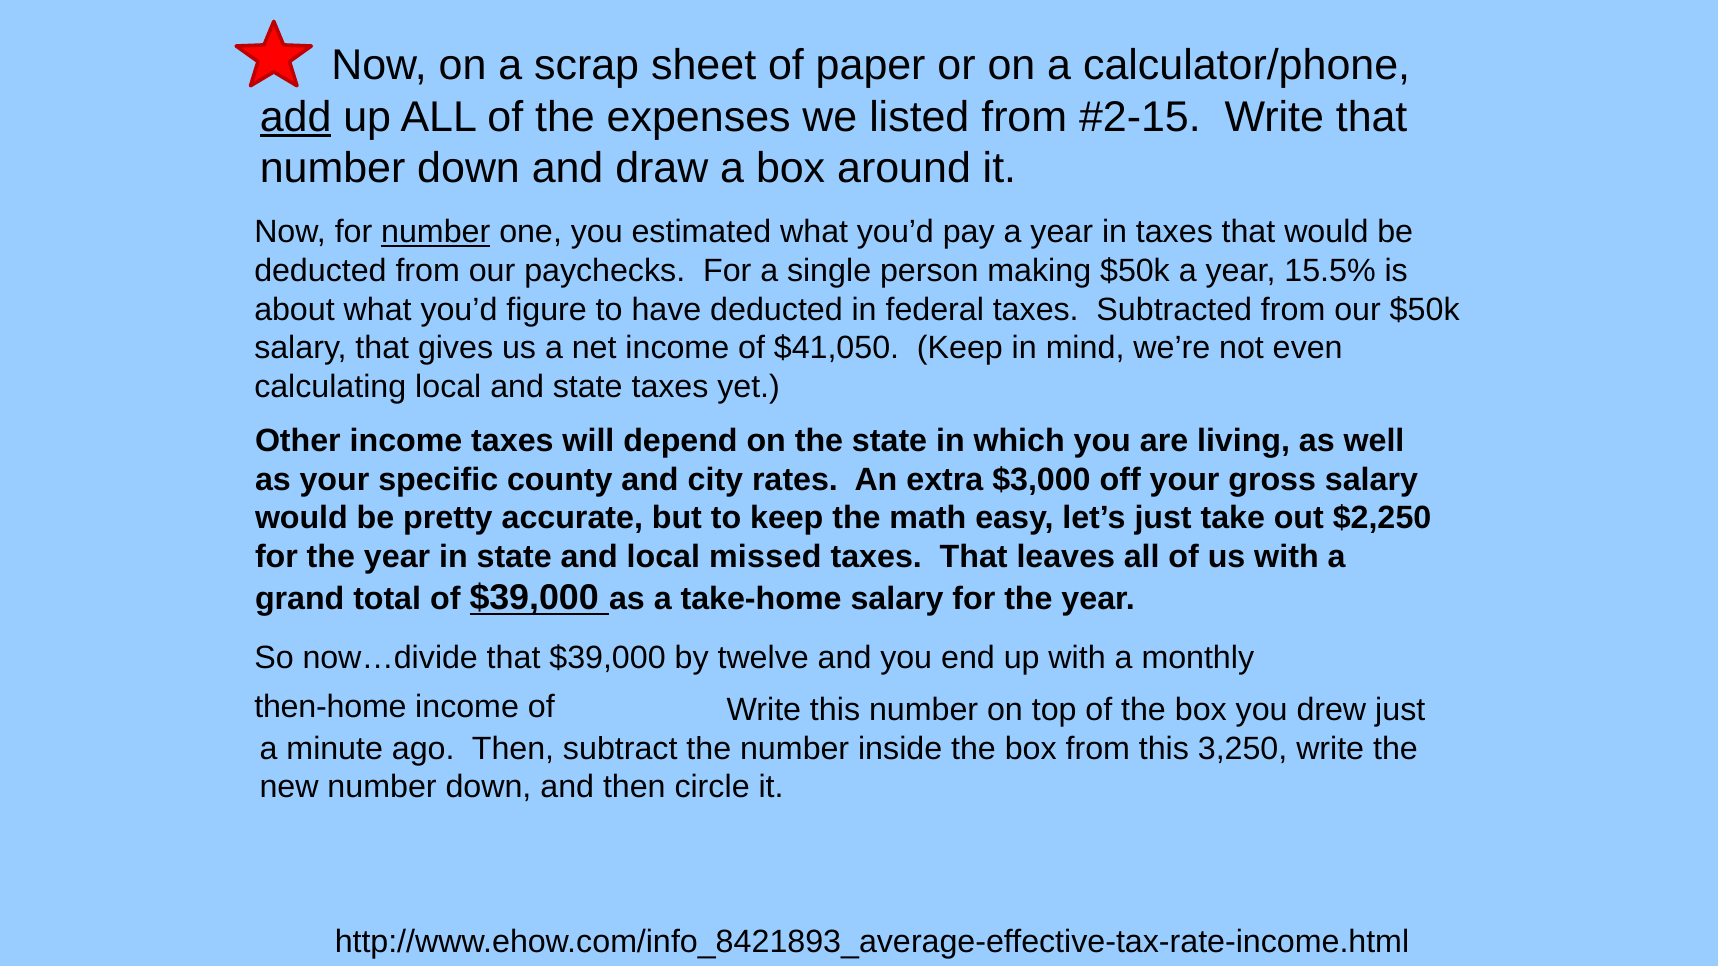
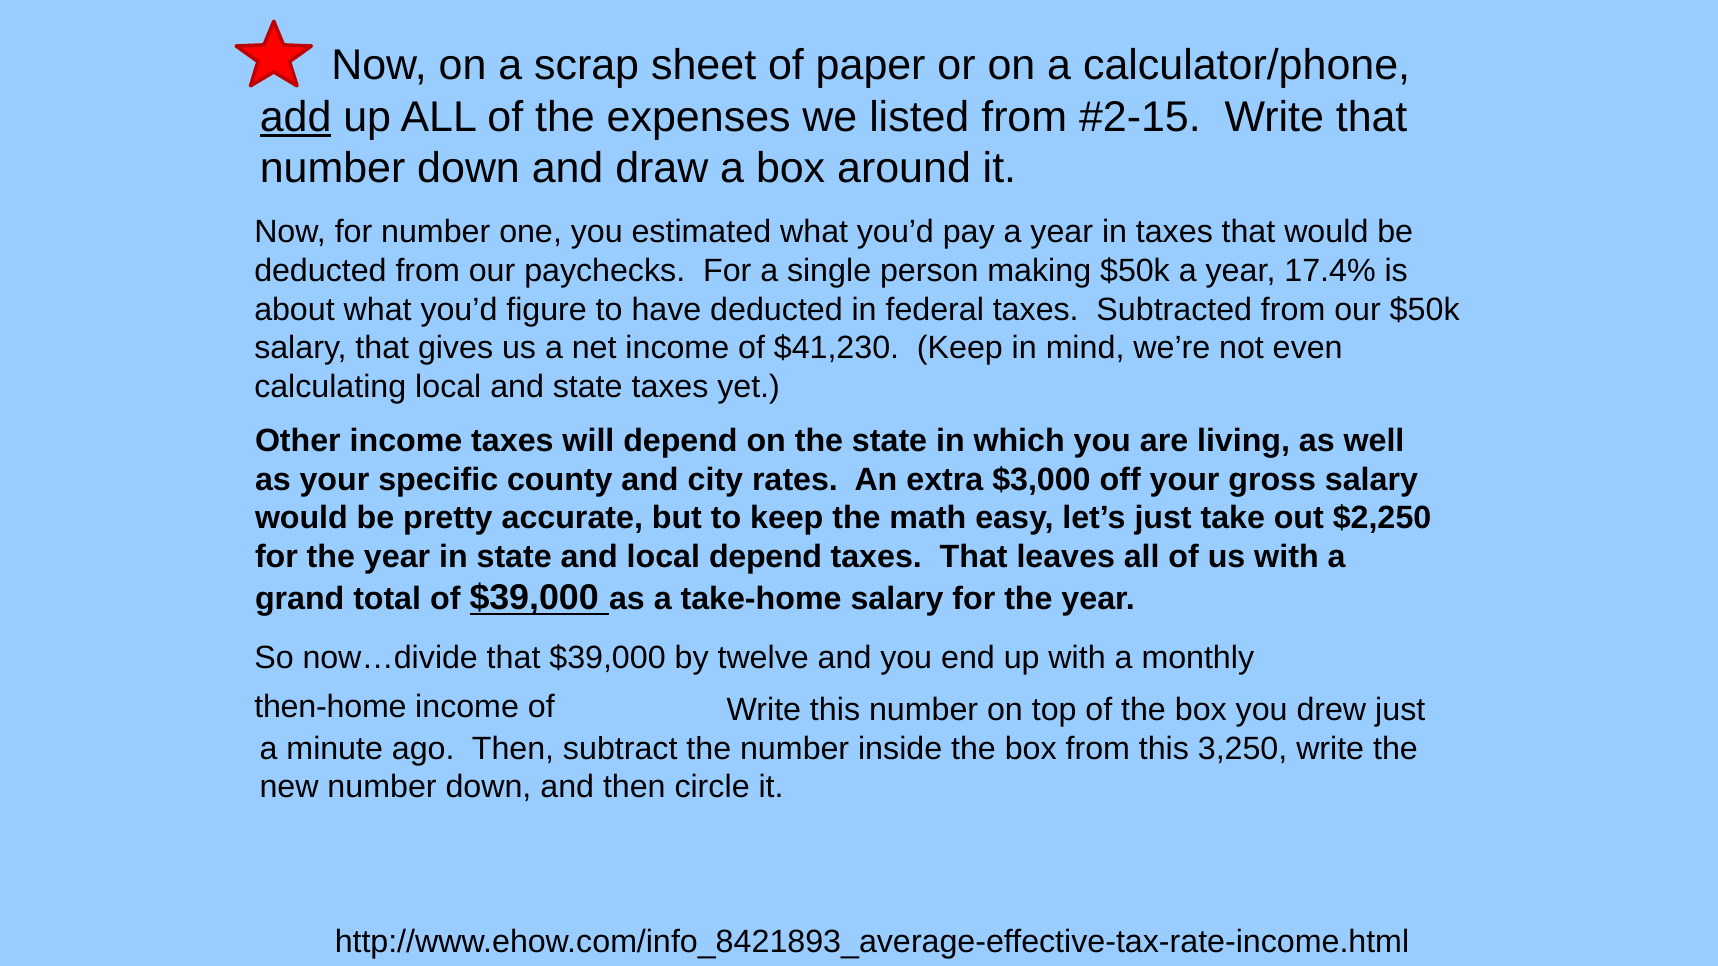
number at (436, 232) underline: present -> none
15.5%: 15.5% -> 17.4%
$41,050: $41,050 -> $41,230
local missed: missed -> depend
